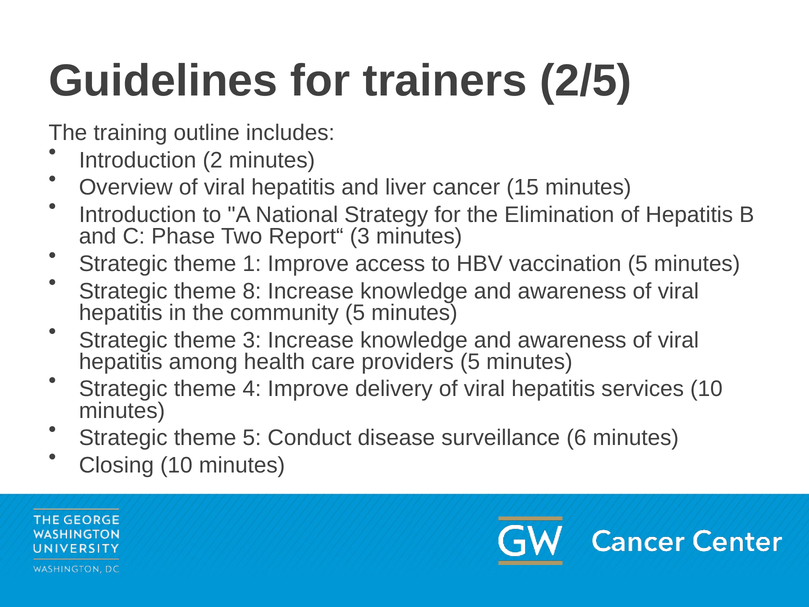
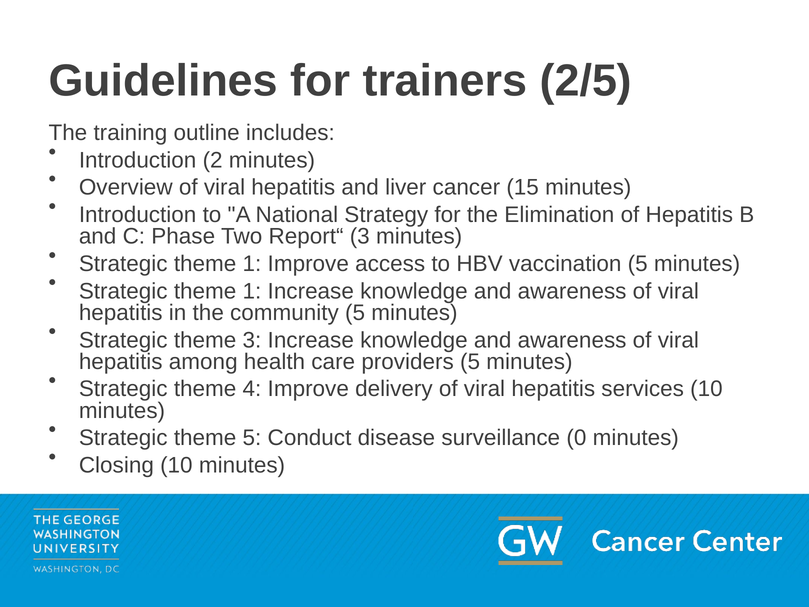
8 at (252, 291): 8 -> 1
6: 6 -> 0
